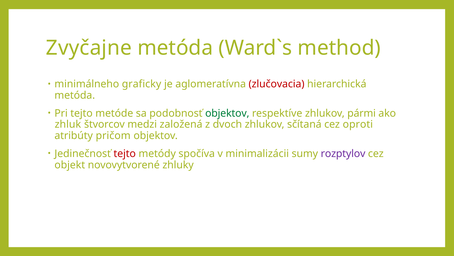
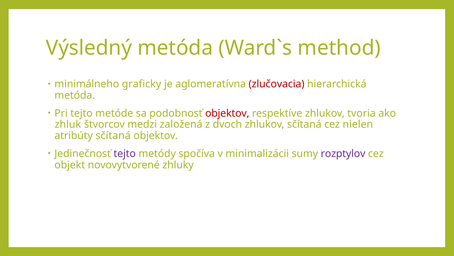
Zvyčajne: Zvyčajne -> Výsledný
objektov at (227, 113) colour: green -> red
pármi: pármi -> tvoria
oproti: oproti -> nielen
atribúty pričom: pričom -> sčítaná
tejto at (125, 153) colour: red -> purple
